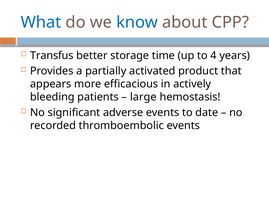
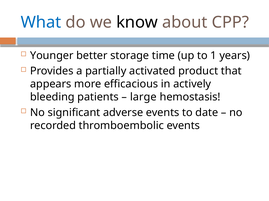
know colour: blue -> black
Transfus: Transfus -> Younger
4: 4 -> 1
